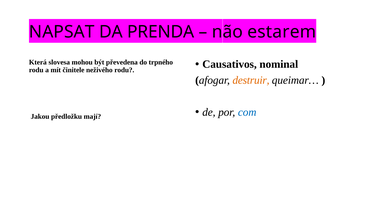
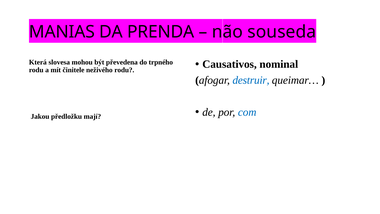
NAPSAT: NAPSAT -> MANIAS
estarem: estarem -> souseda
destruir colour: orange -> blue
